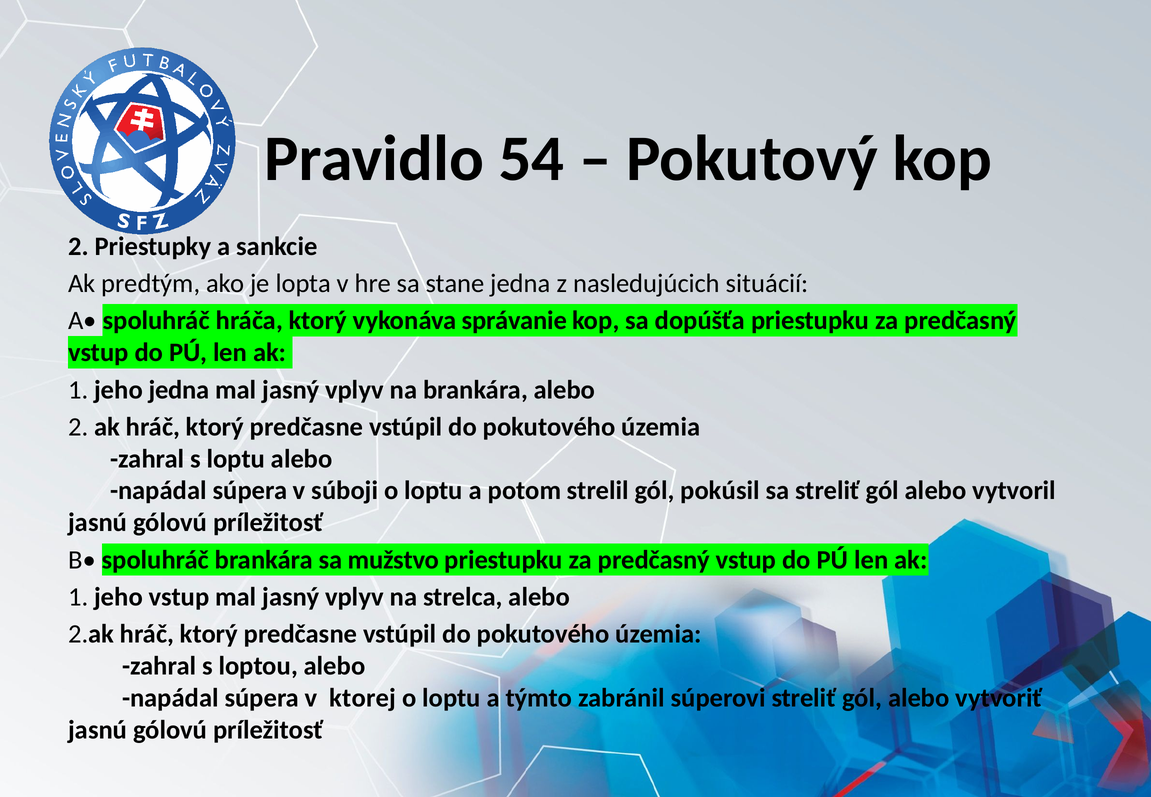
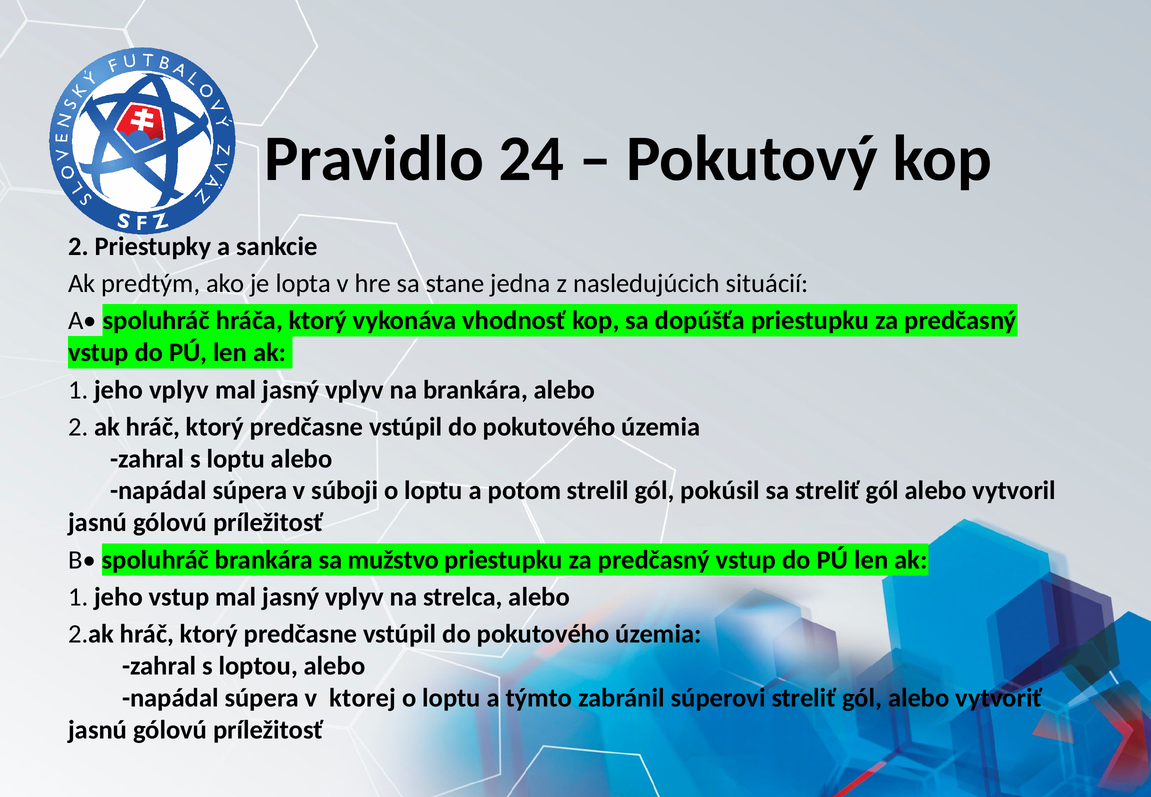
54: 54 -> 24
správanie: správanie -> vhodnosť
jeho jedna: jedna -> vplyv
